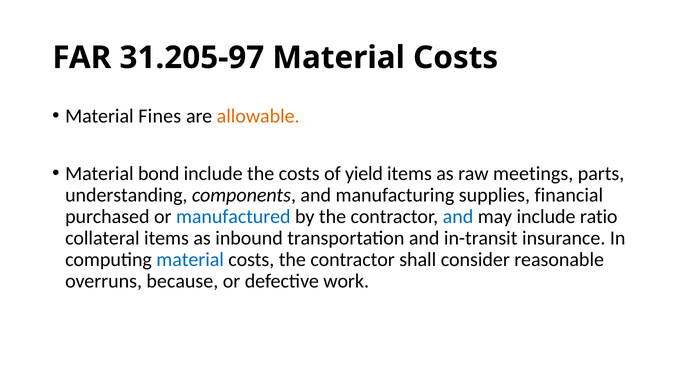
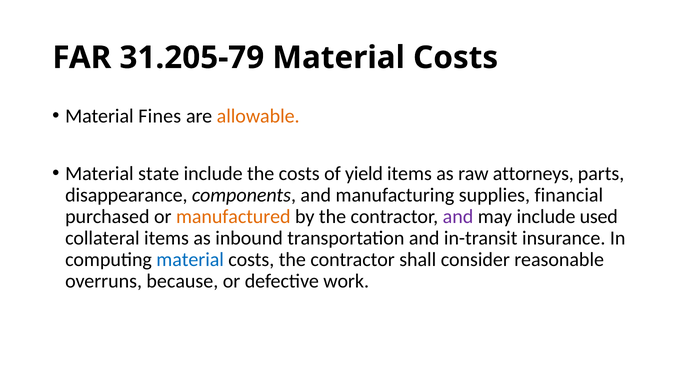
31.205-97: 31.205-97 -> 31.205-79
bond: bond -> state
meetings: meetings -> attorneys
understanding: understanding -> disappearance
manufactured colour: blue -> orange
and at (458, 217) colour: blue -> purple
ratio: ratio -> used
